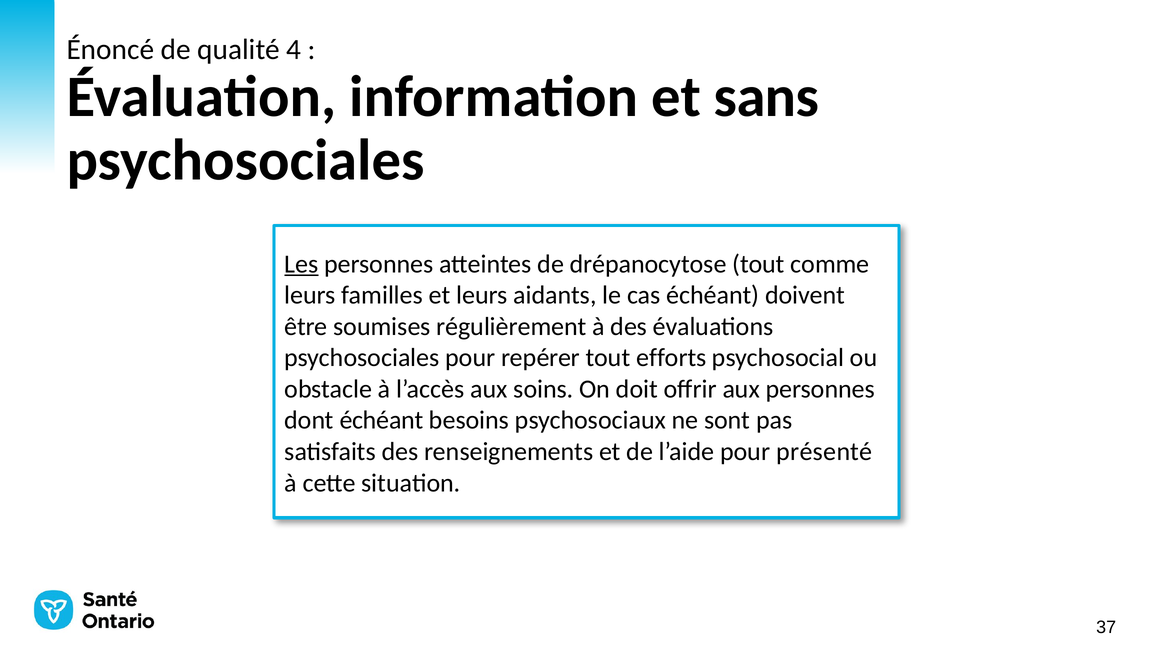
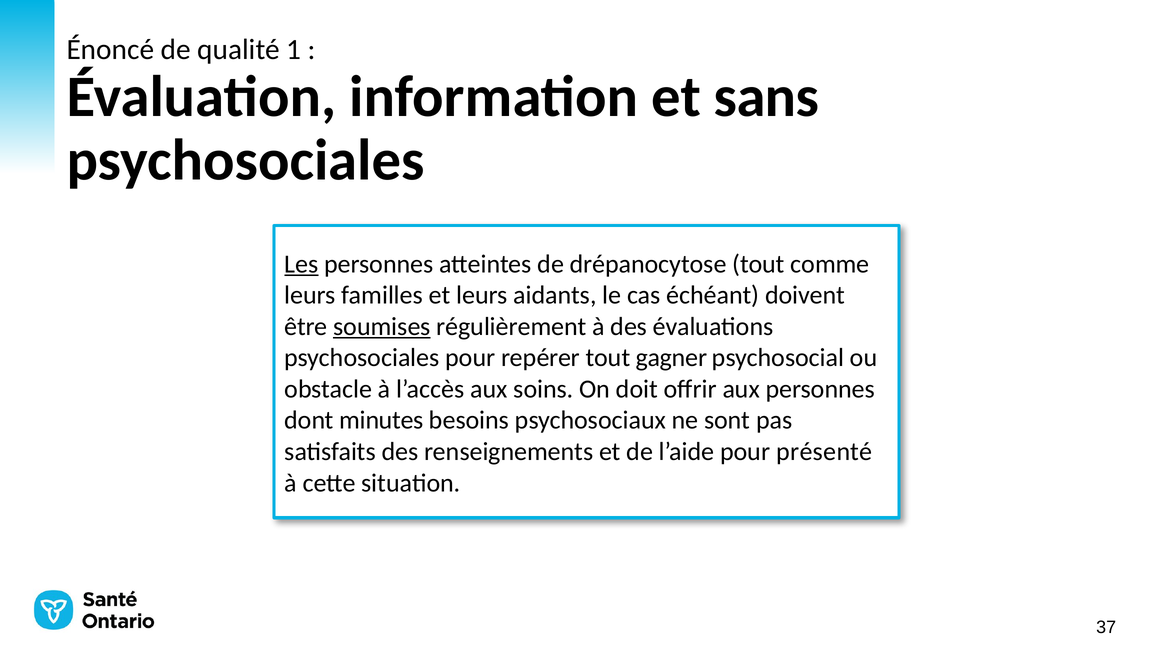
4: 4 -> 1
soumises underline: none -> present
efforts: efforts -> gagner
dont échéant: échéant -> minutes
